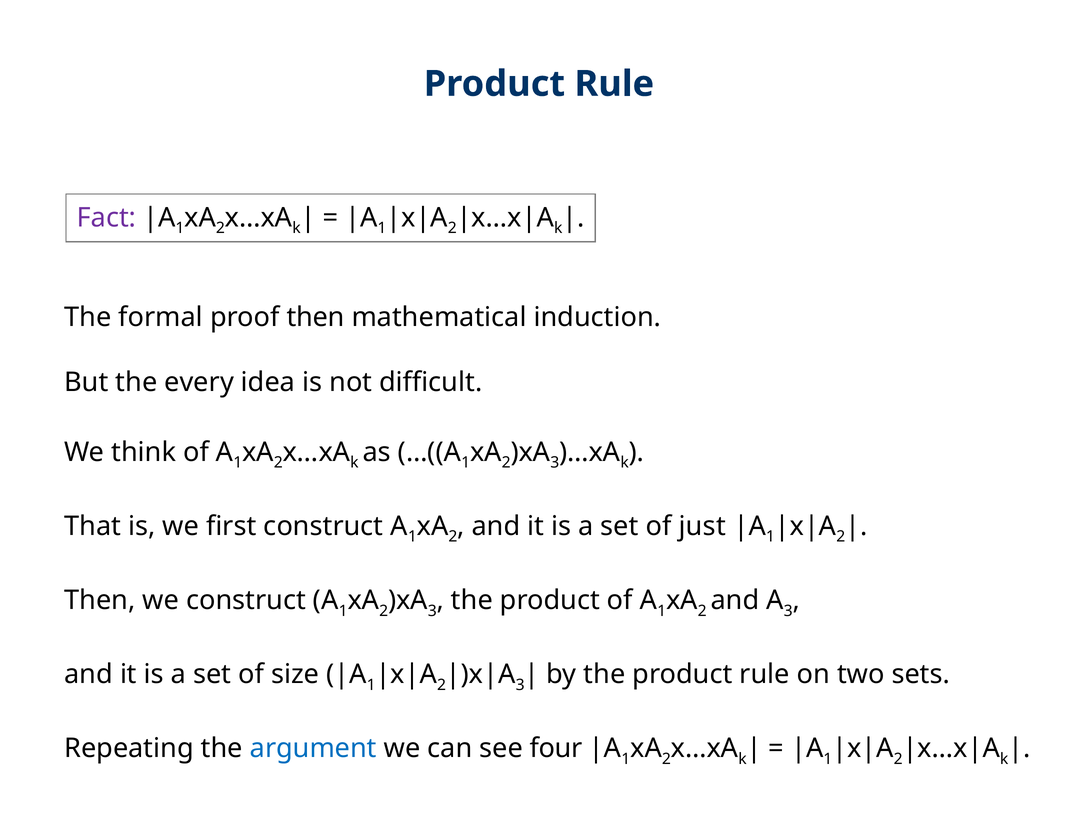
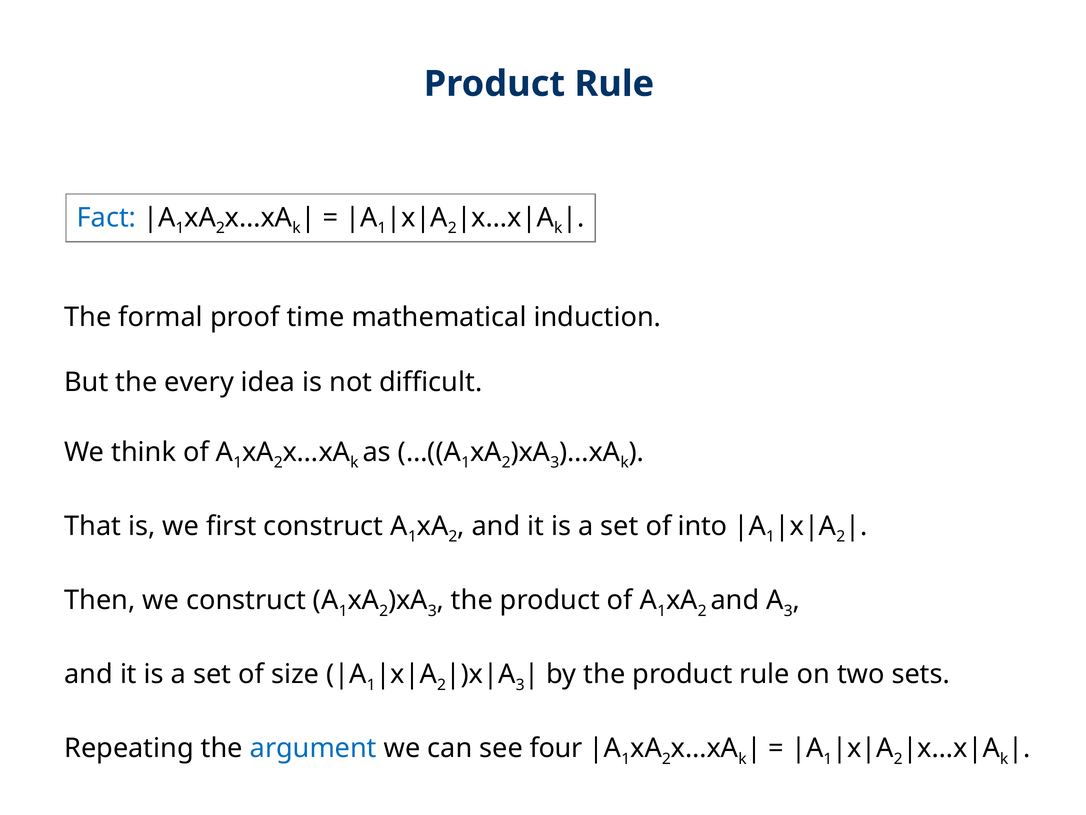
Fact colour: purple -> blue
proof then: then -> time
just: just -> into
